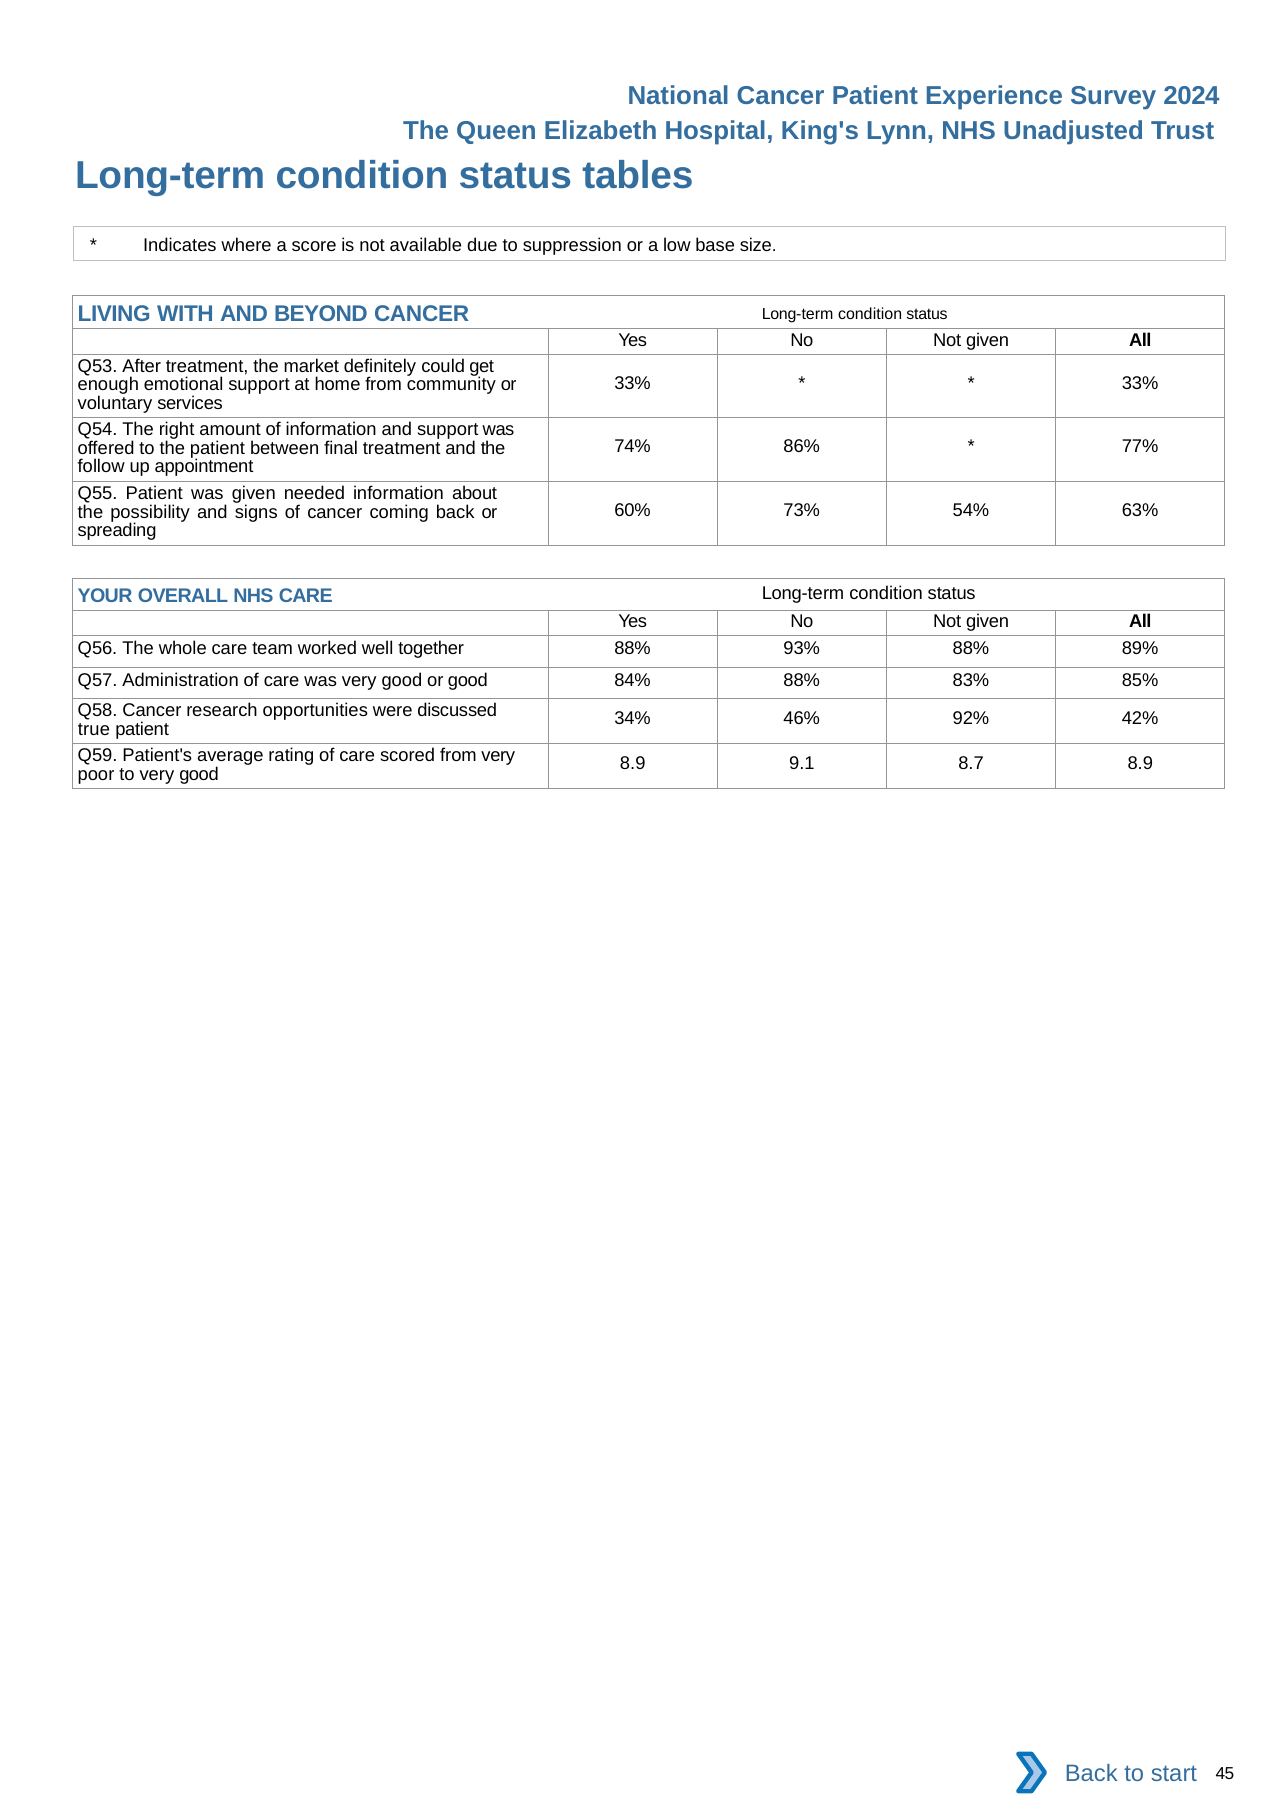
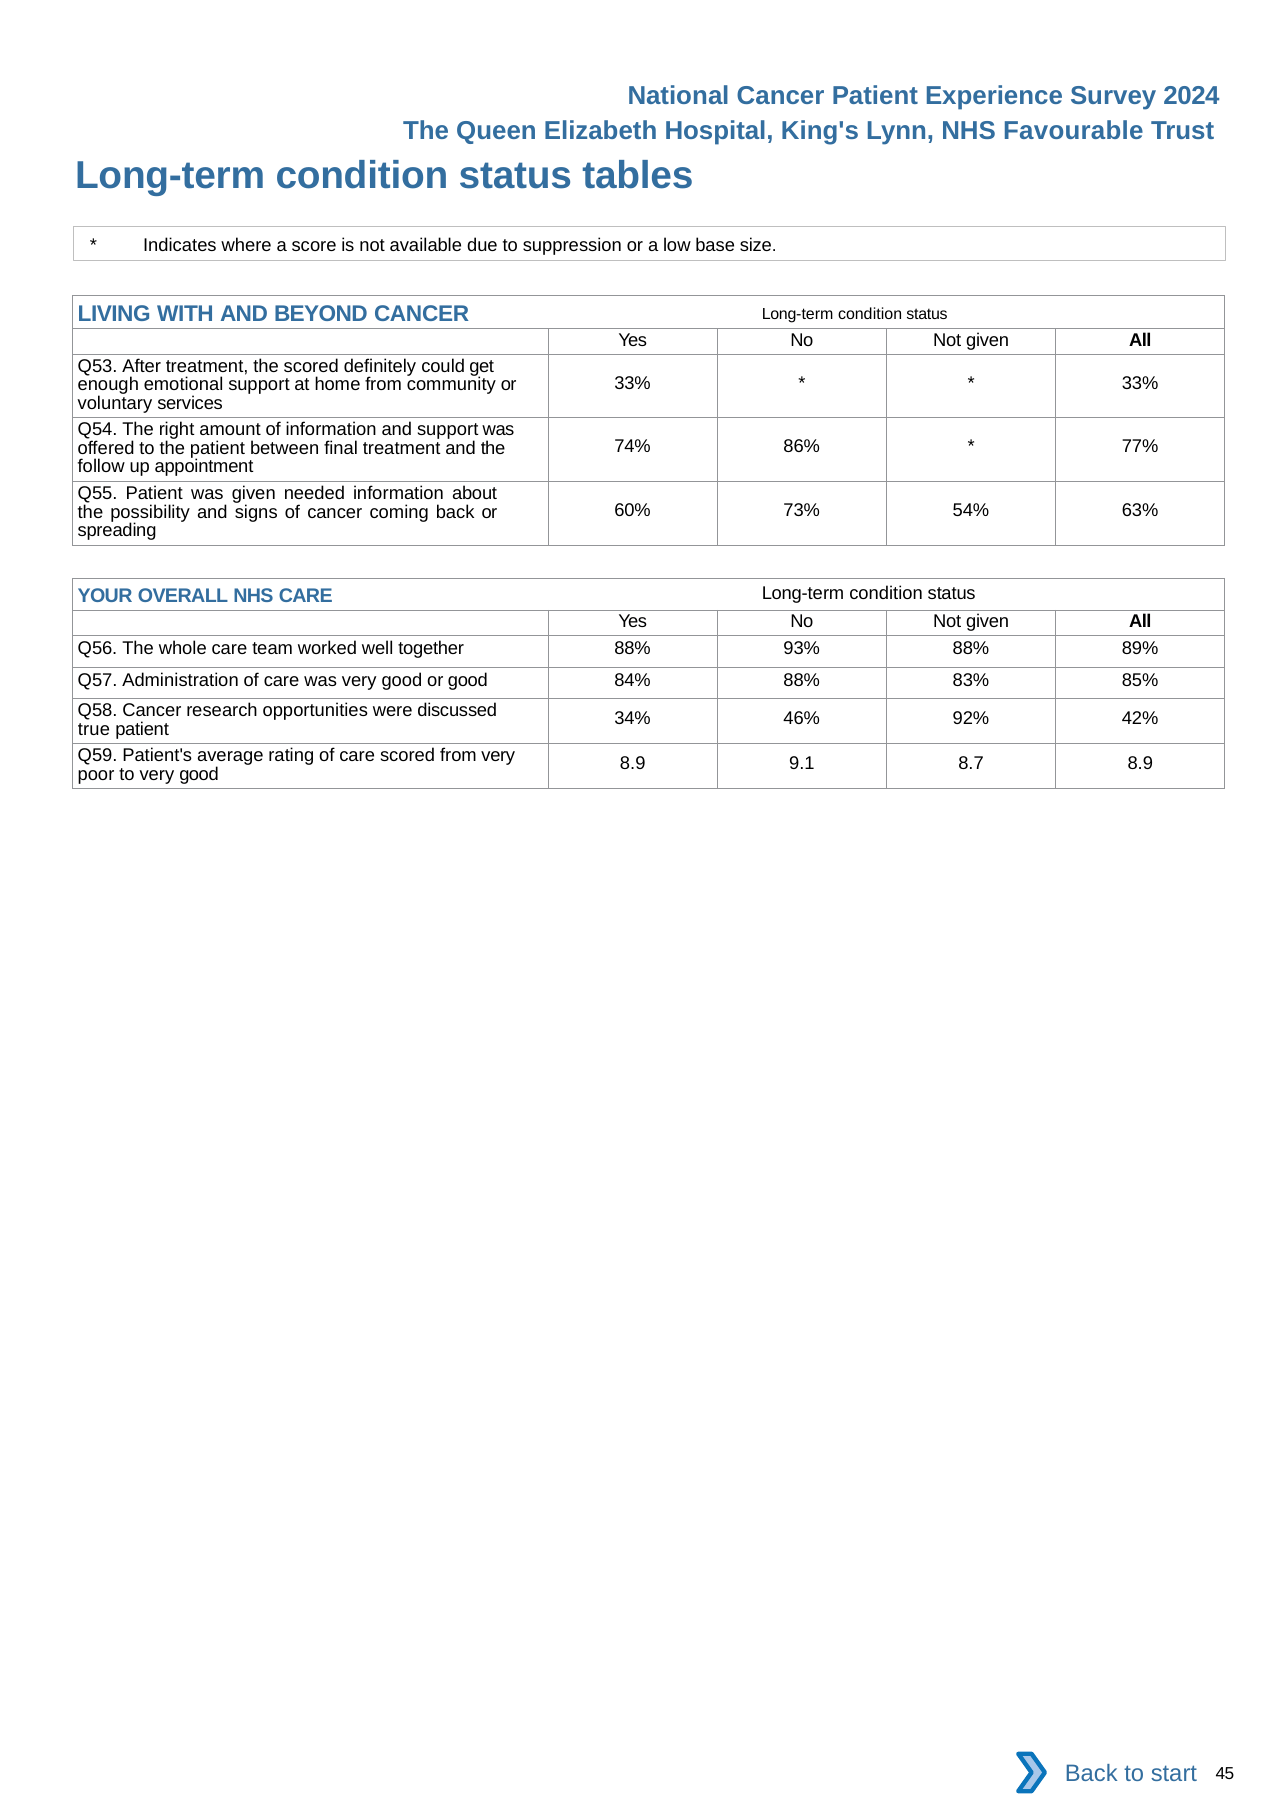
Unadjusted: Unadjusted -> Favourable
the market: market -> scored
